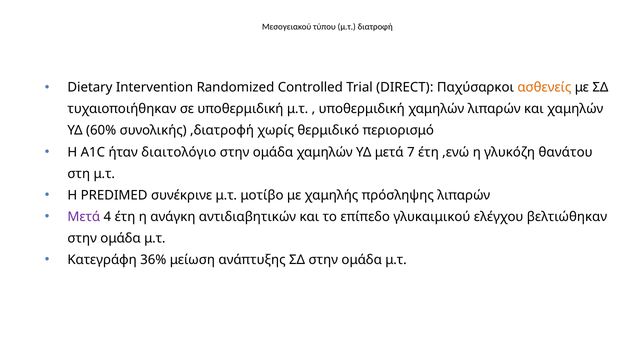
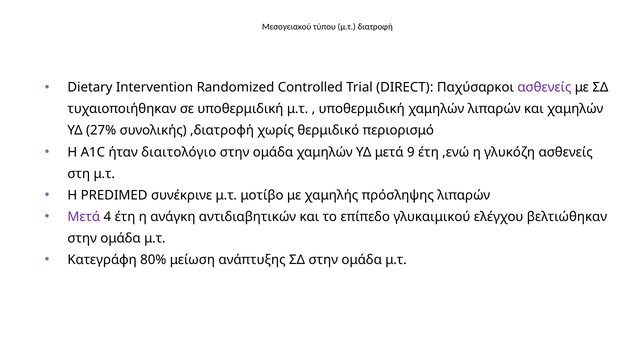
ασθενείς at (544, 87) colour: orange -> purple
60%: 60% -> 27%
7: 7 -> 9
γλυκόζη θανάτου: θανάτου -> ασθενείς
36%: 36% -> 80%
